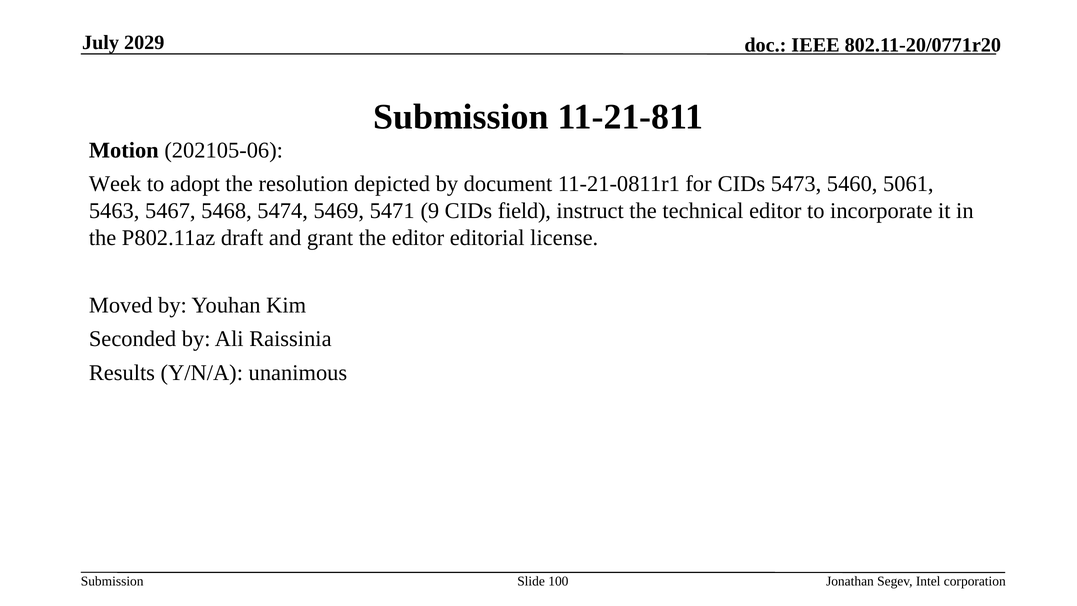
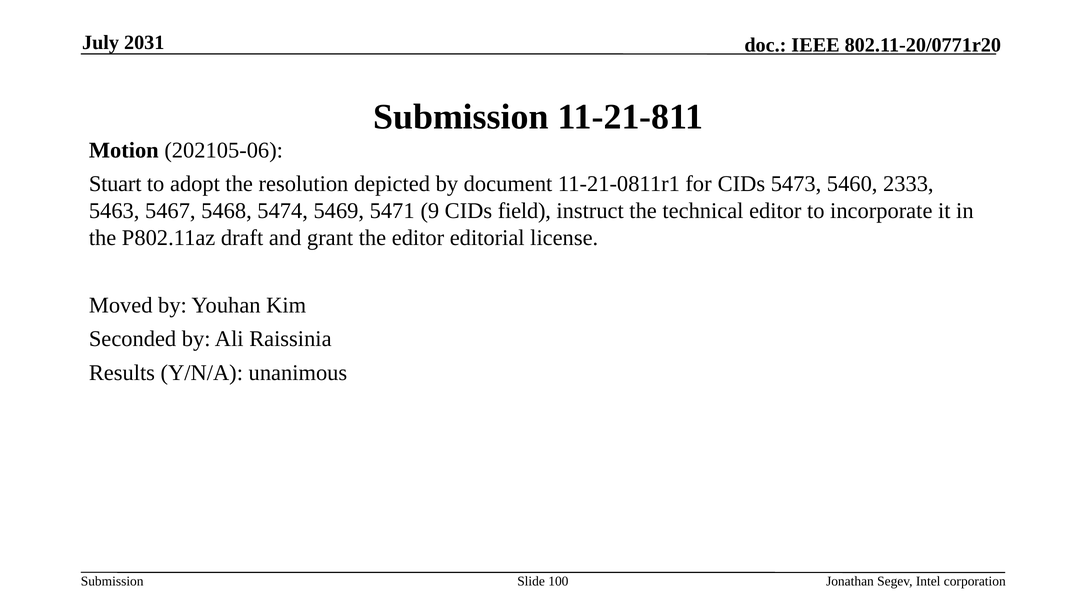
2029: 2029 -> 2031
Week: Week -> Stuart
5061: 5061 -> 2333
